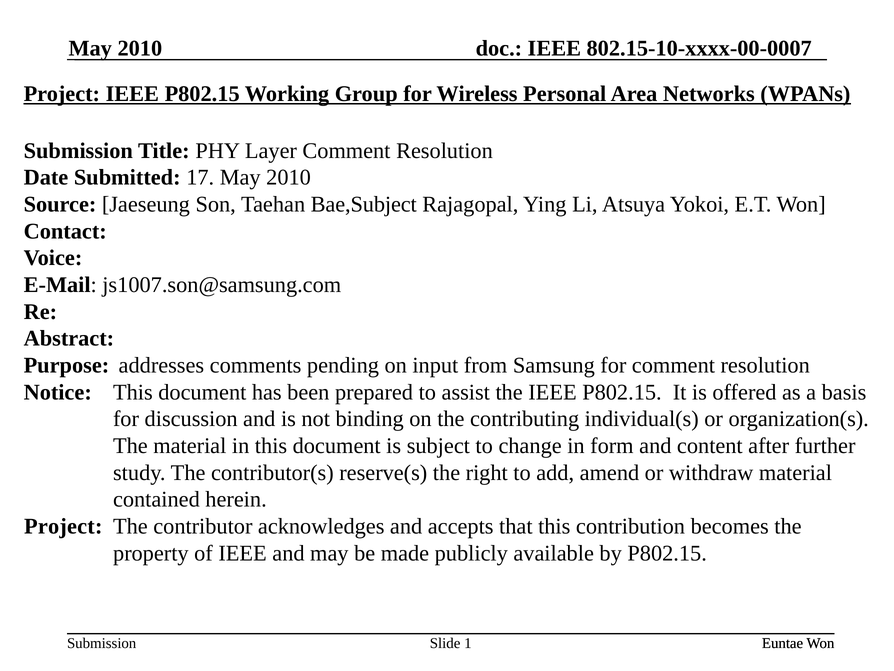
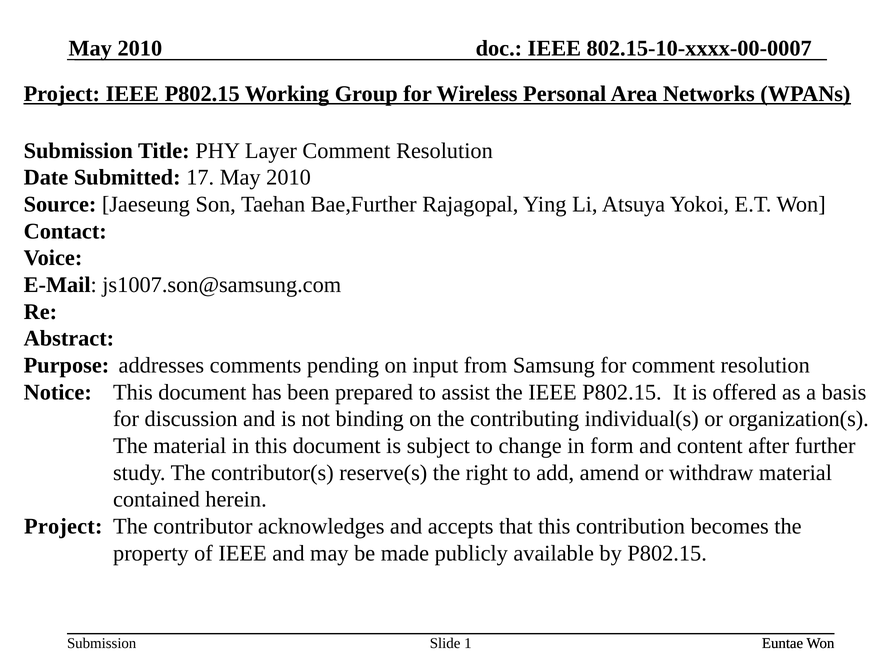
Bae,Subject: Bae,Subject -> Bae,Further
